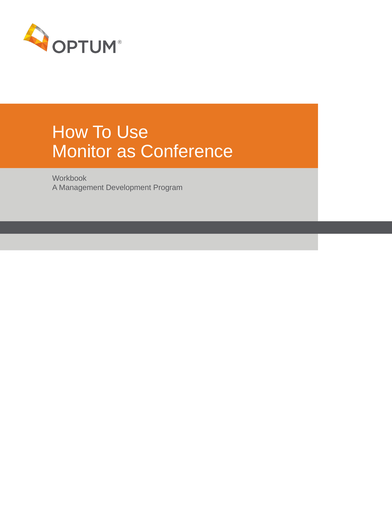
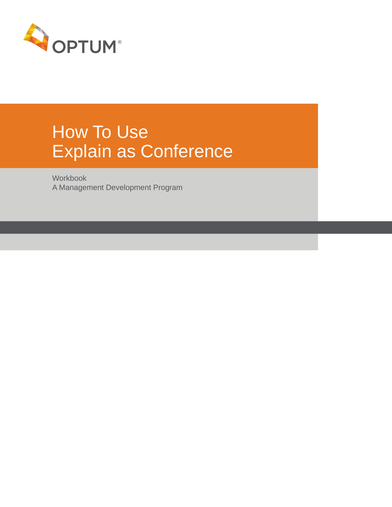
Monitor: Monitor -> Explain
